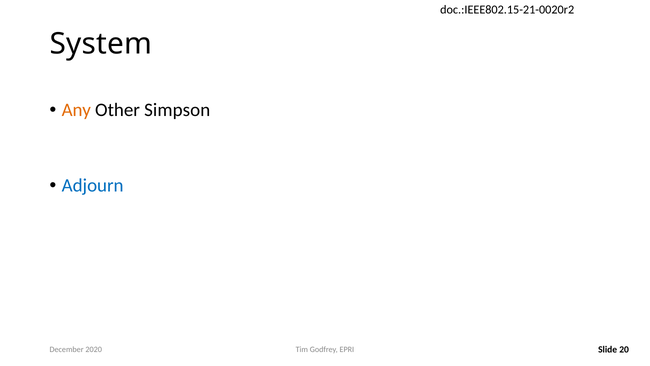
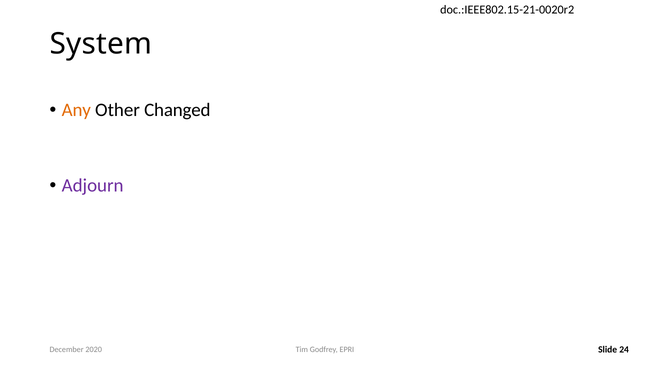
Simpson: Simpson -> Changed
Adjourn colour: blue -> purple
20: 20 -> 24
